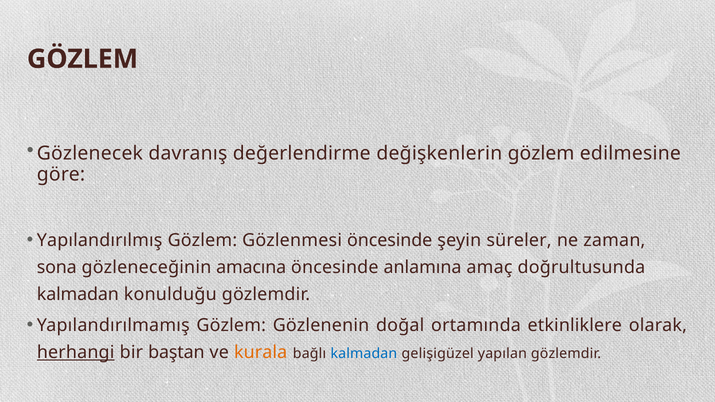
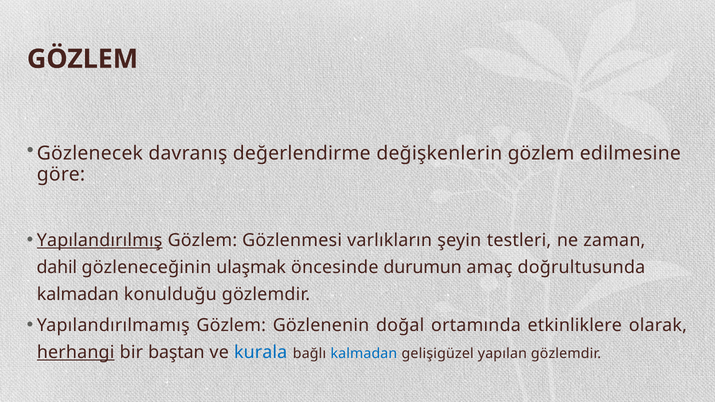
Yapılandırılmış underline: none -> present
Gözlenmesi öncesinde: öncesinde -> varlıkların
süreler: süreler -> testleri
sona: sona -> dahil
amacına: amacına -> ulaşmak
anlamına: anlamına -> durumun
kurala colour: orange -> blue
